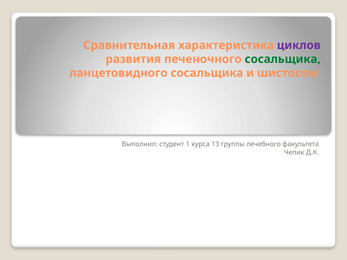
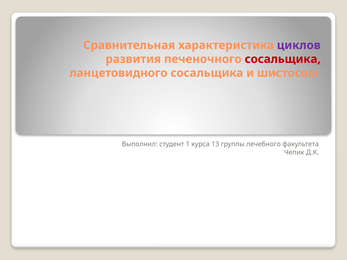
сосальщика at (283, 59) colour: green -> red
